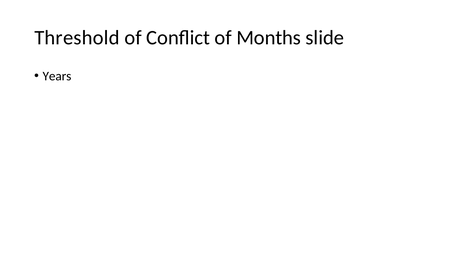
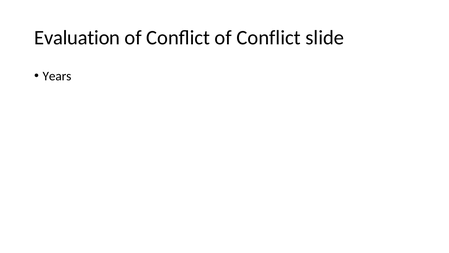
Threshold: Threshold -> Evaluation
Conflict of Months: Months -> Conflict
